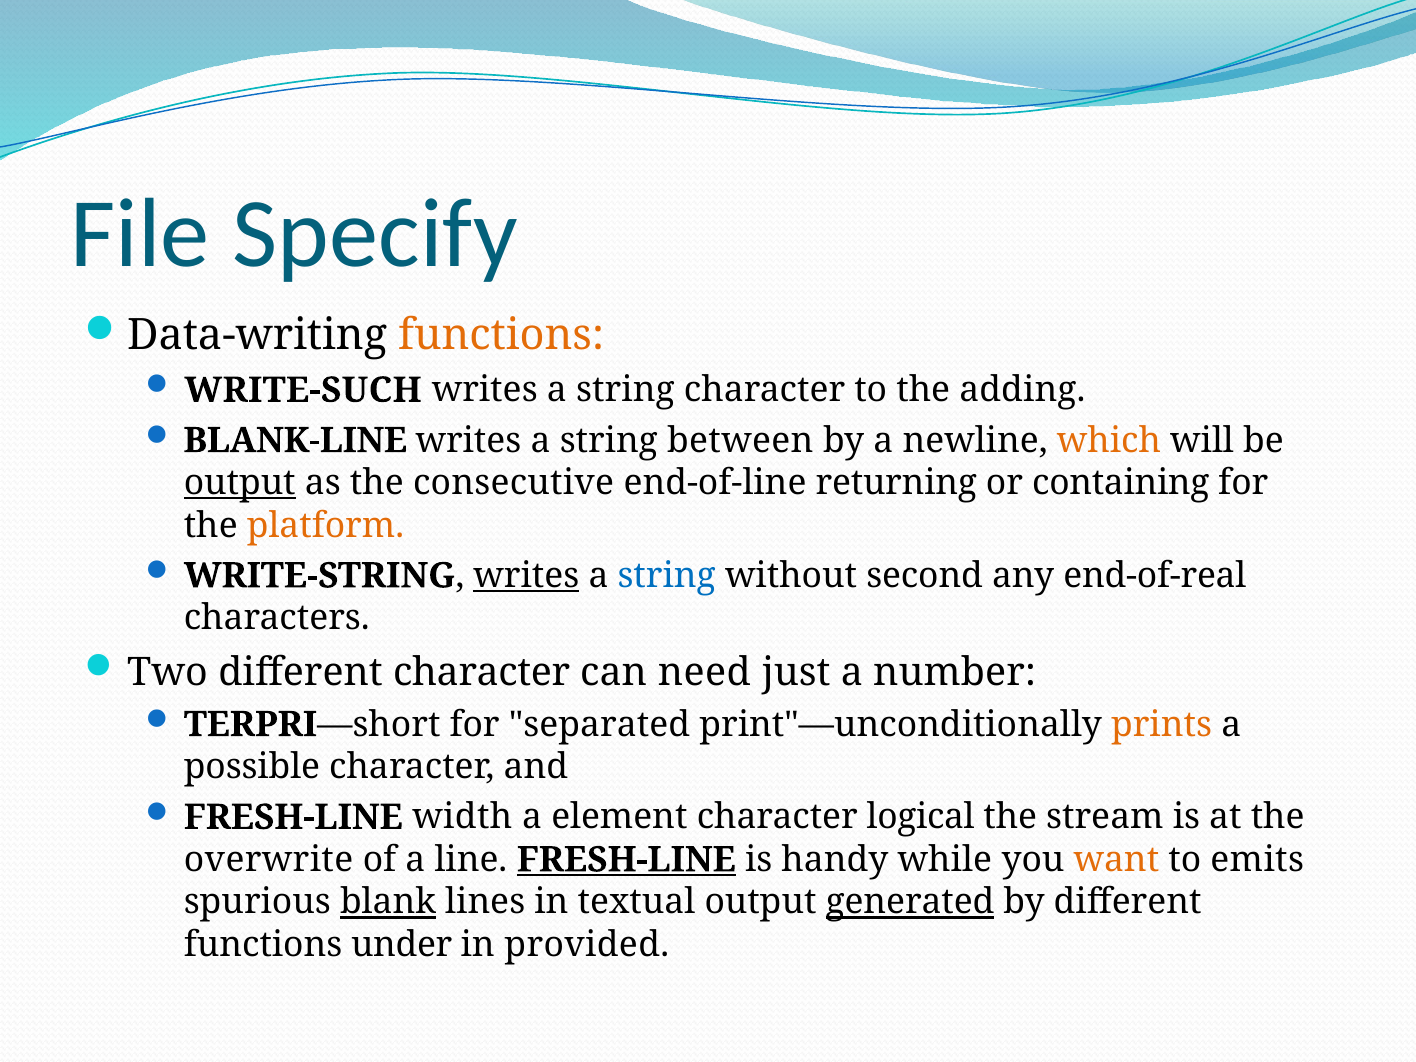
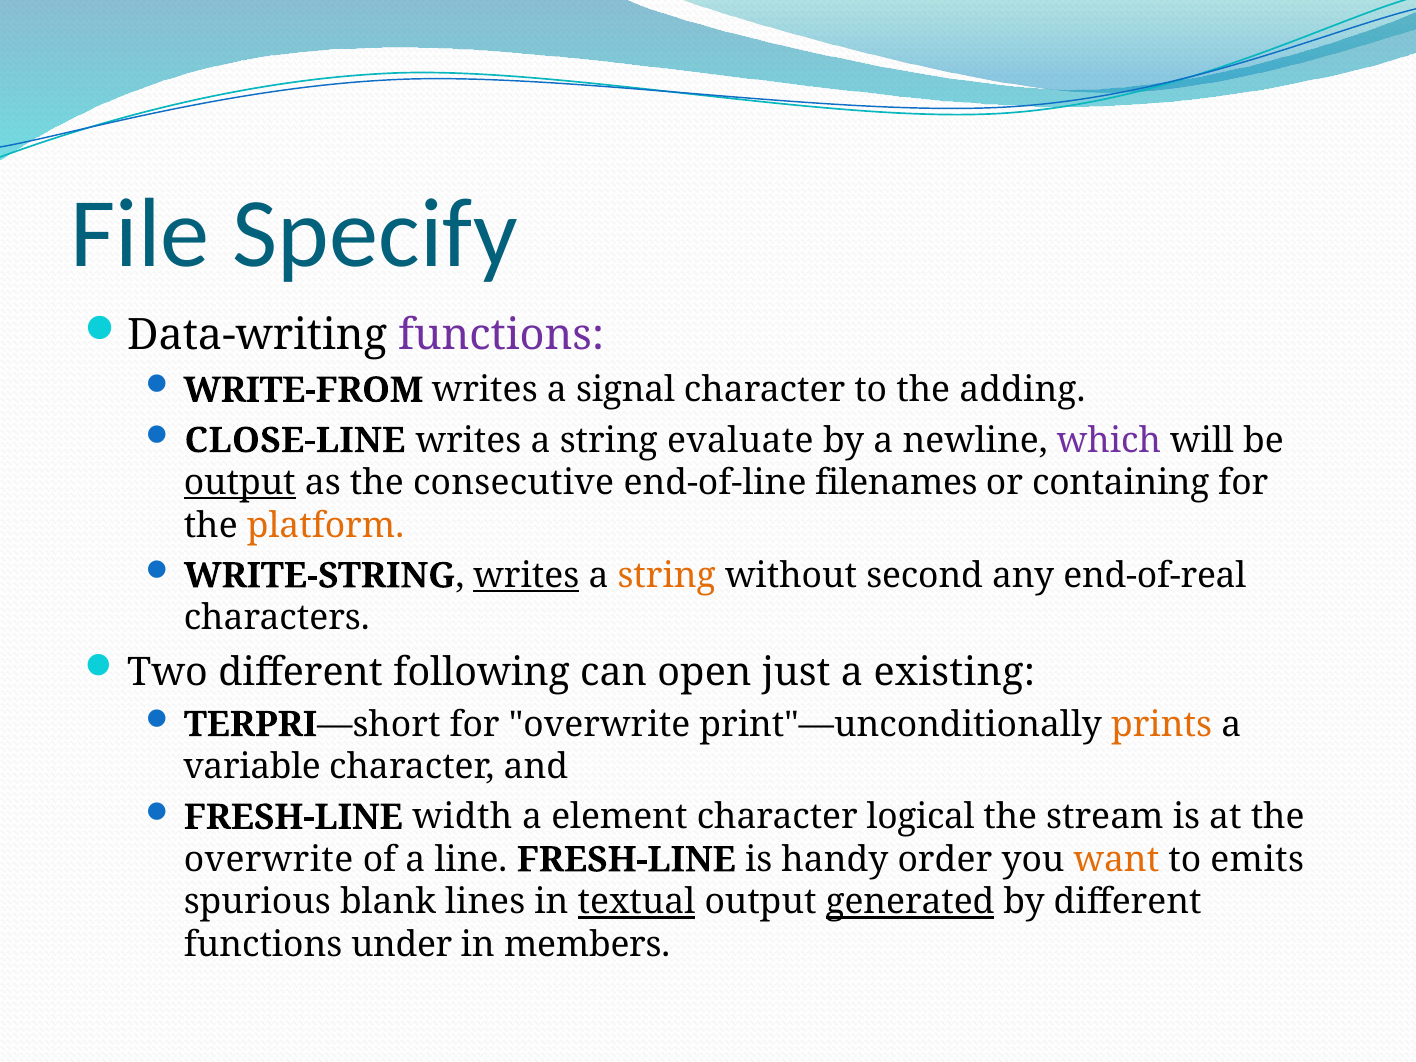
functions at (501, 336) colour: orange -> purple
WRITE-SUCH: WRITE-SUCH -> WRITE-FROM
string at (625, 390): string -> signal
BLANK-LINE: BLANK-LINE -> CLOSE-LINE
between: between -> evaluate
which colour: orange -> purple
returning: returning -> filenames
string at (667, 576) colour: blue -> orange
different character: character -> following
need: need -> open
number: number -> existing
for separated: separated -> overwrite
possible: possible -> variable
FRESH-LINE at (626, 860) underline: present -> none
while: while -> order
blank underline: present -> none
textual underline: none -> present
provided: provided -> members
